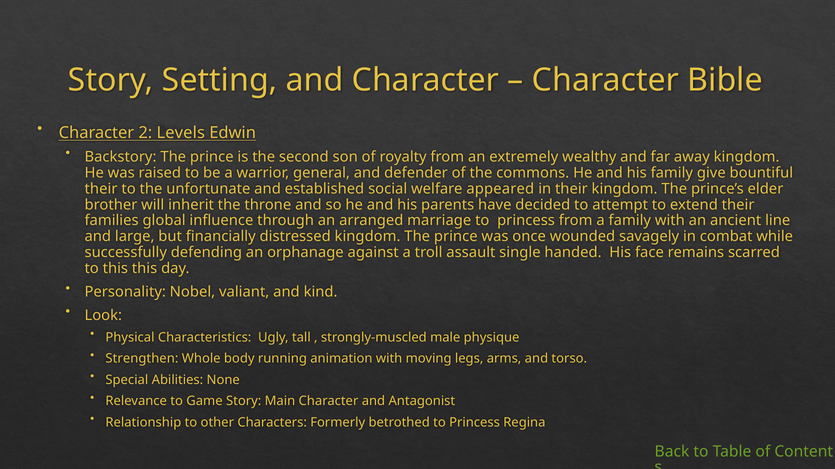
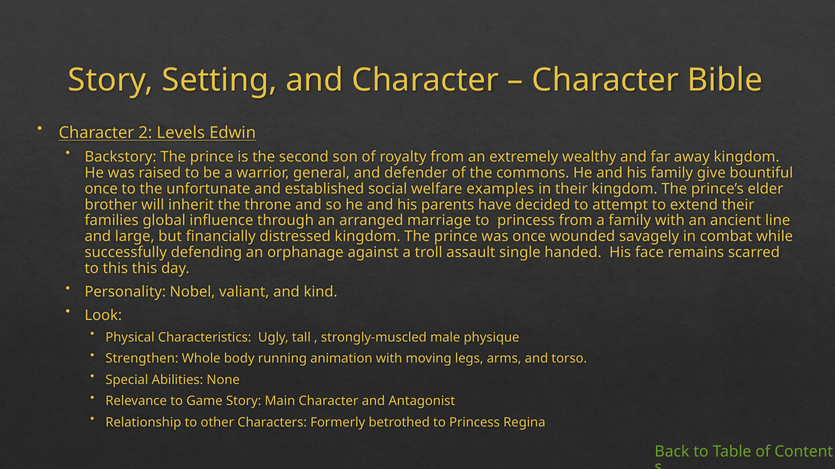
their at (101, 189): their -> once
appeared: appeared -> examples
